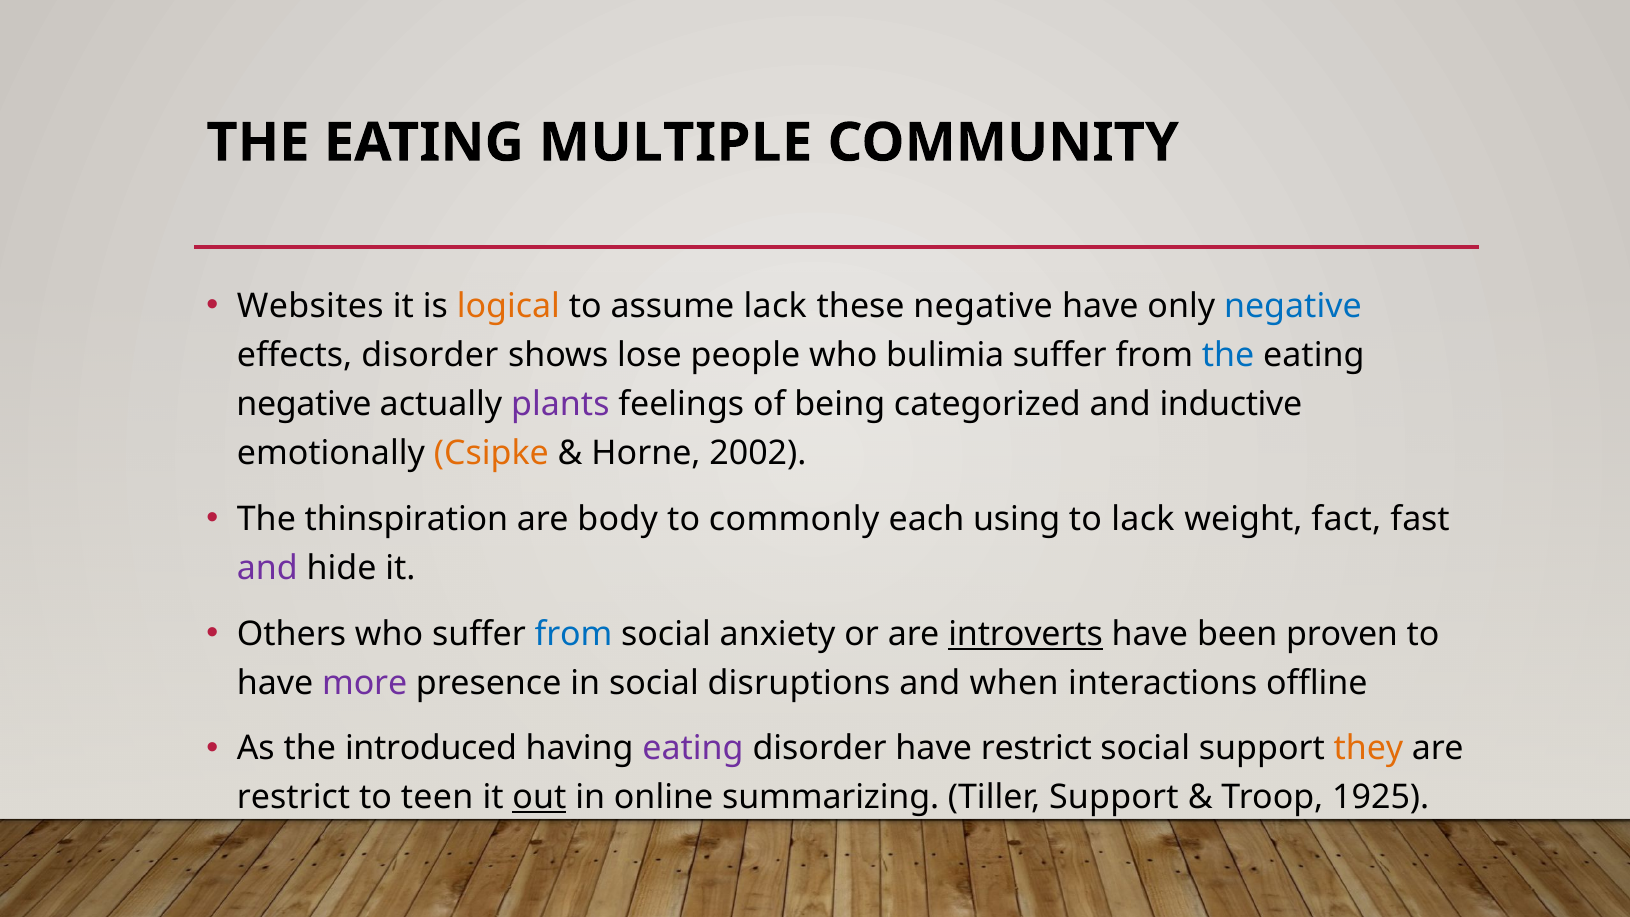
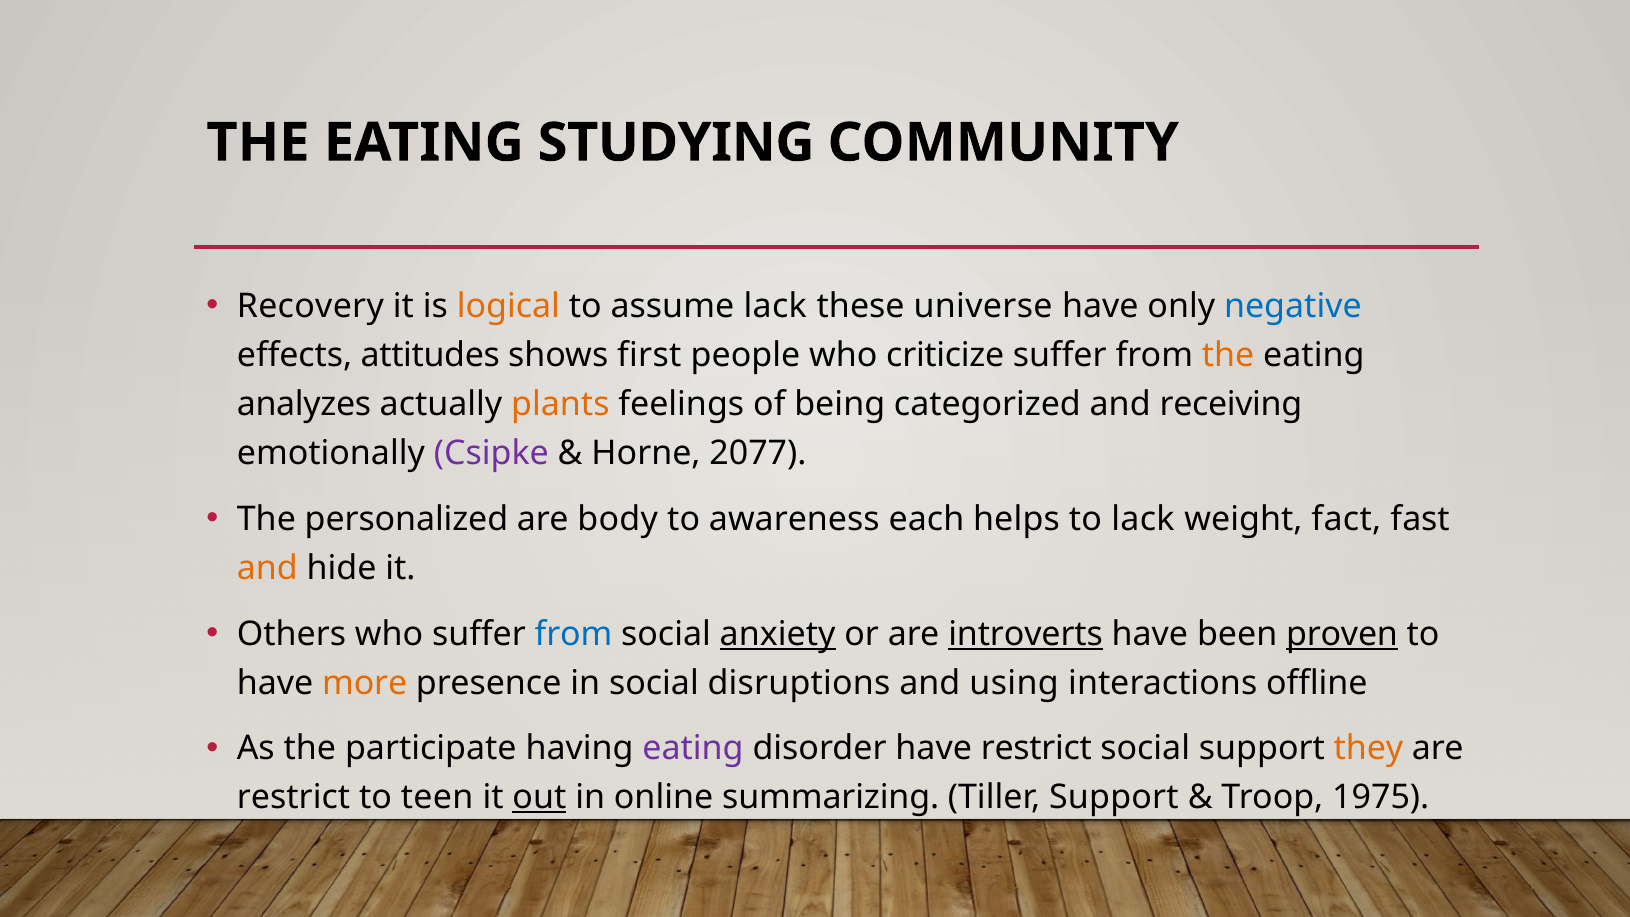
MULTIPLE: MULTIPLE -> STUDYING
Websites: Websites -> Recovery
these negative: negative -> universe
effects disorder: disorder -> attitudes
lose: lose -> first
bulimia: bulimia -> criticize
the at (1228, 355) colour: blue -> orange
negative at (304, 404): negative -> analyzes
plants colour: purple -> orange
inductive: inductive -> receiving
Csipke colour: orange -> purple
2002: 2002 -> 2077
thinspiration: thinspiration -> personalized
commonly: commonly -> awareness
using: using -> helps
and at (267, 568) colour: purple -> orange
anxiety underline: none -> present
proven underline: none -> present
more colour: purple -> orange
when: when -> using
introduced: introduced -> participate
1925: 1925 -> 1975
